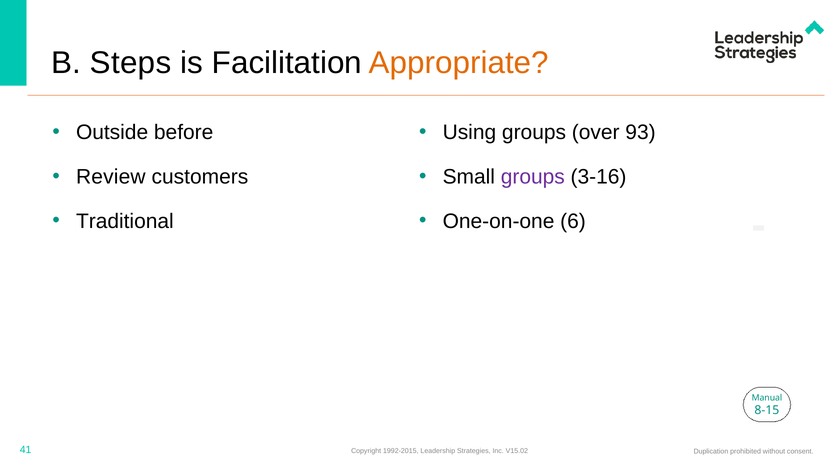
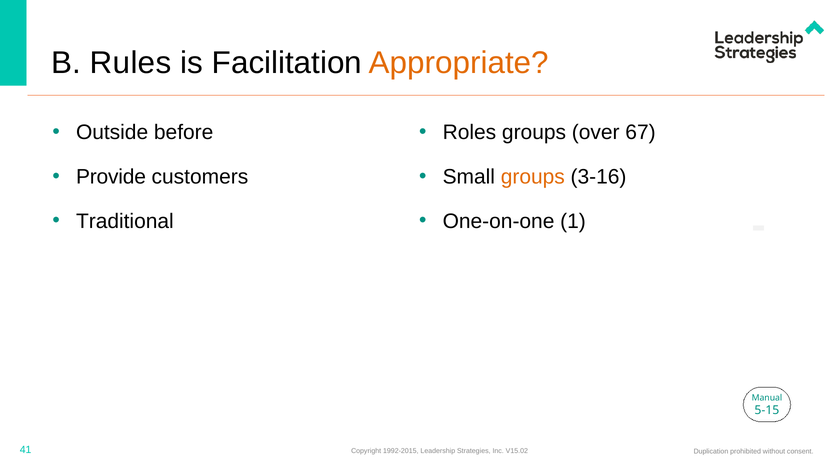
Steps: Steps -> Rules
Using: Using -> Roles
93: 93 -> 67
Review: Review -> Provide
groups at (533, 177) colour: purple -> orange
6: 6 -> 1
8-15: 8-15 -> 5-15
